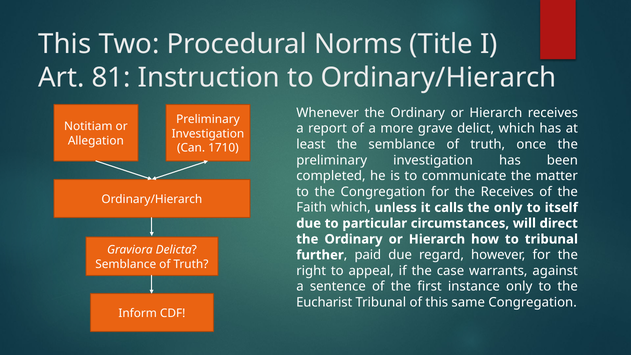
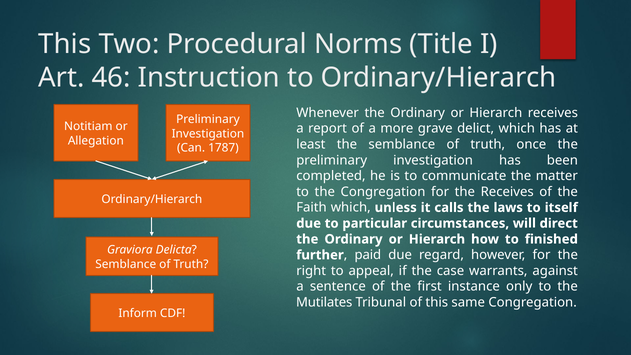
81: 81 -> 46
1710: 1710 -> 1787
the only: only -> laws
to tribunal: tribunal -> finished
Eucharist: Eucharist -> Mutilates
